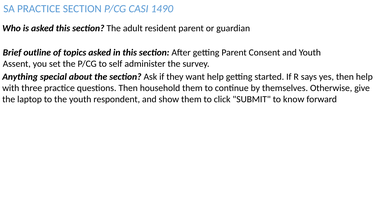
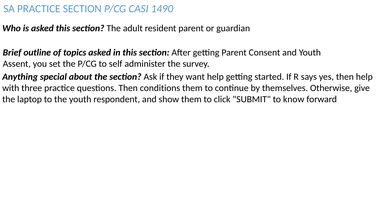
household: household -> conditions
